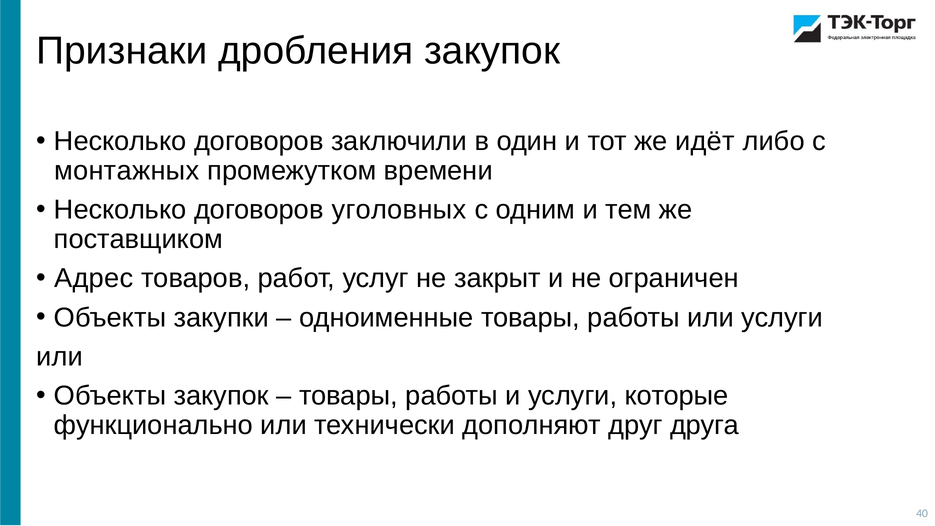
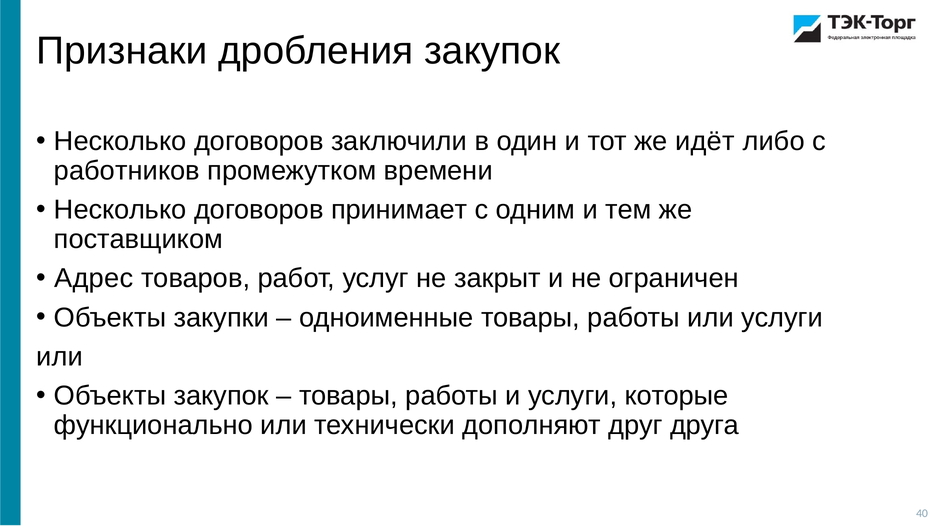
монтажных: монтажных -> работников
уголовных: уголовных -> принимает
